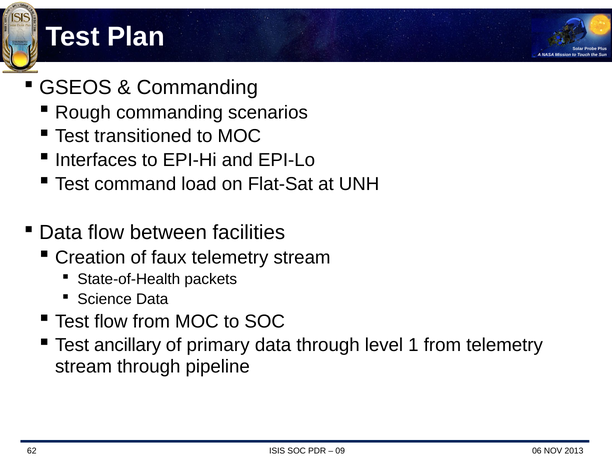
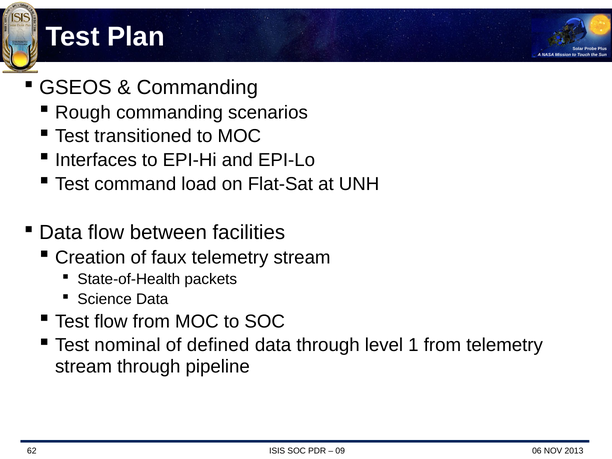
ancillary: ancillary -> nominal
primary: primary -> defined
